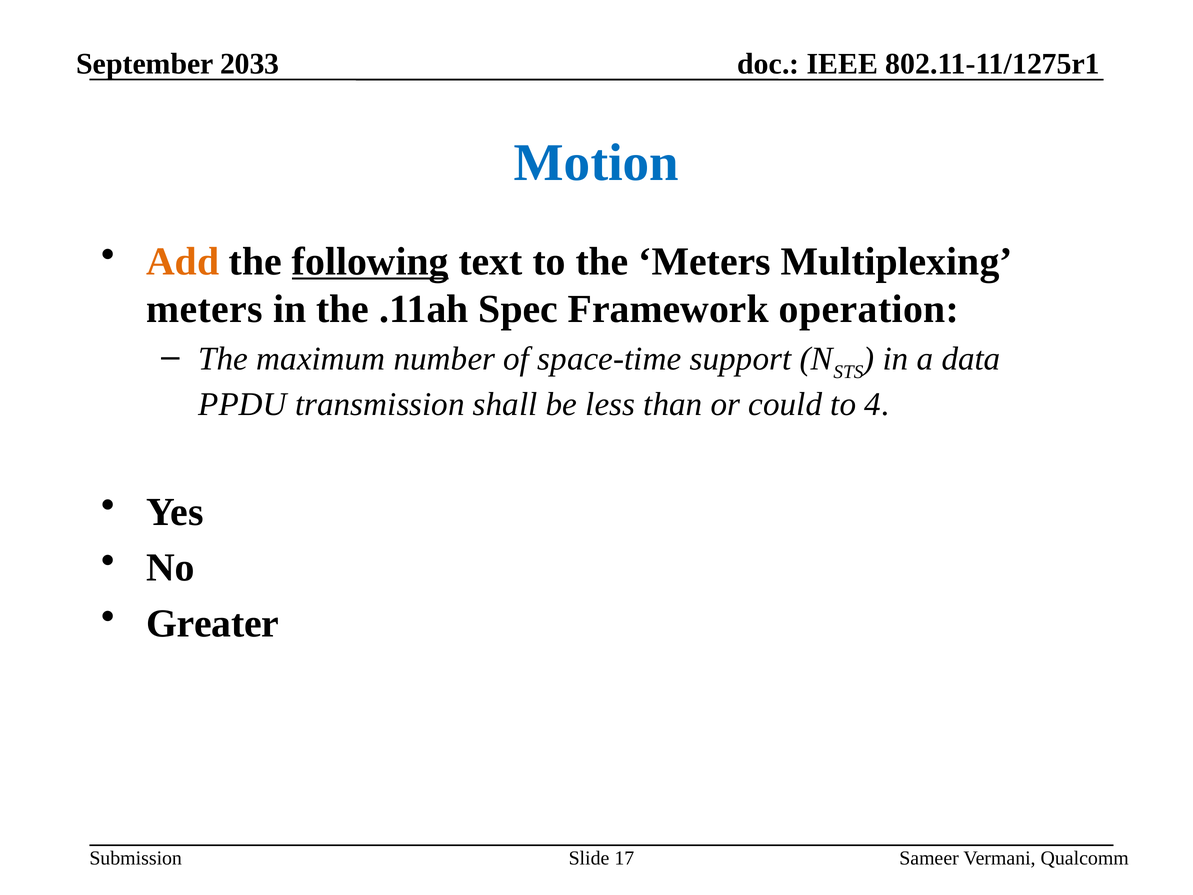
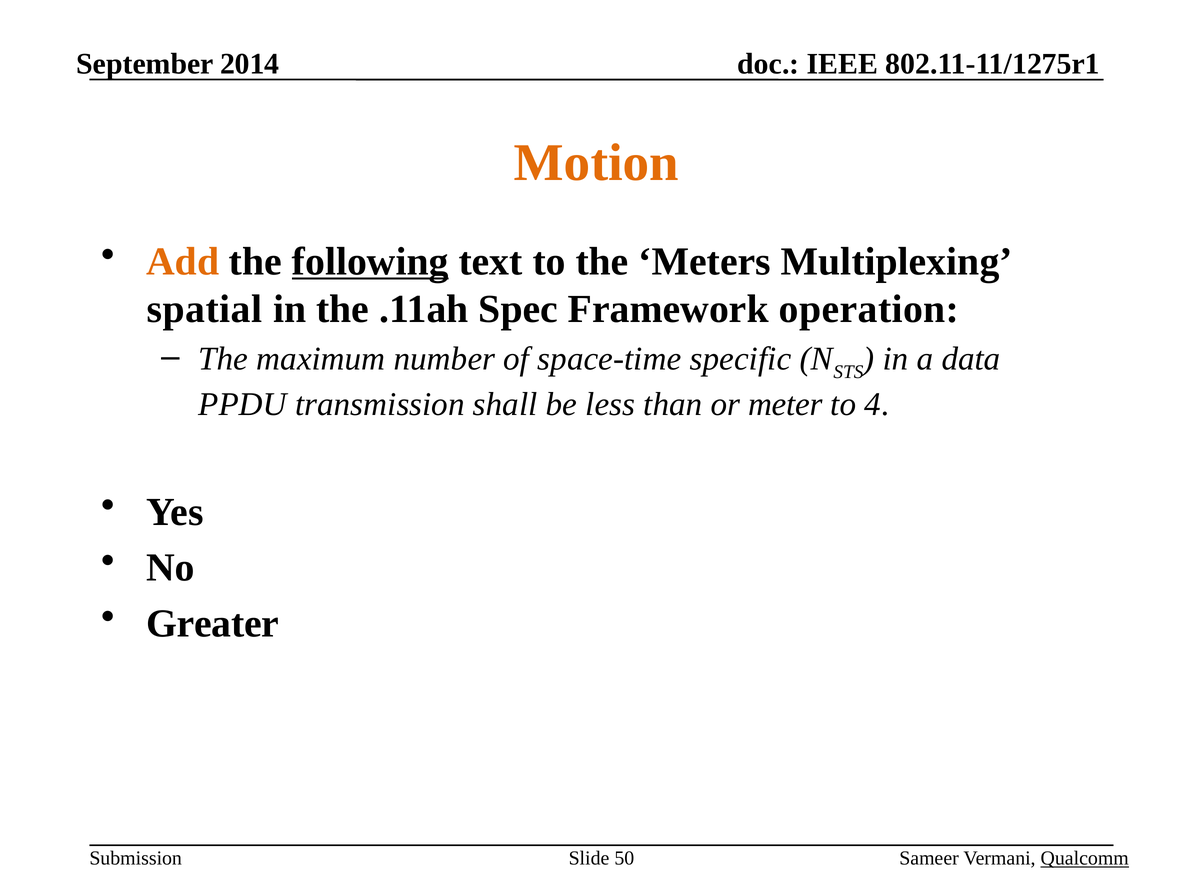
2033: 2033 -> 2014
Motion colour: blue -> orange
meters at (205, 309): meters -> spatial
support: support -> specific
could: could -> meter
17: 17 -> 50
Qualcomm underline: none -> present
